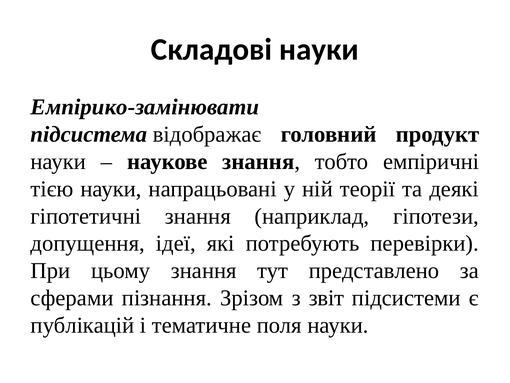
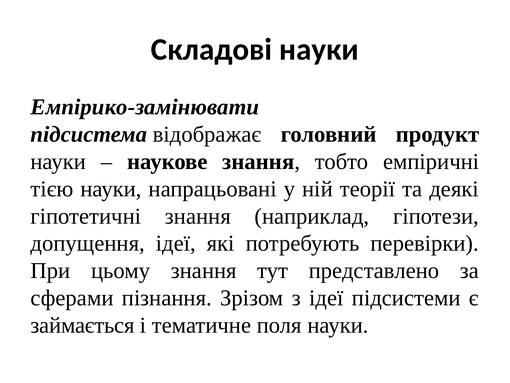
з звіт: звіт -> ідеї
публікацій: публікацій -> займається
